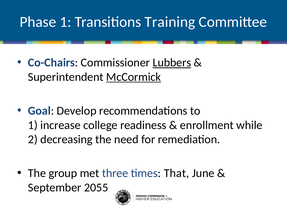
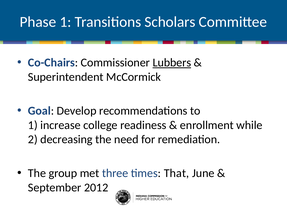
Training: Training -> Scholars
McCormick underline: present -> none
2055: 2055 -> 2012
